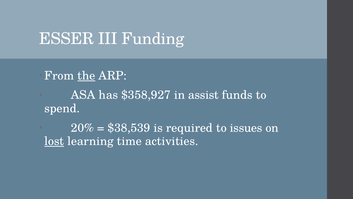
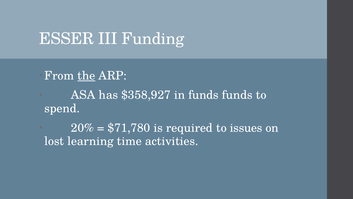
in assist: assist -> funds
$38,539: $38,539 -> $71,780
lost underline: present -> none
